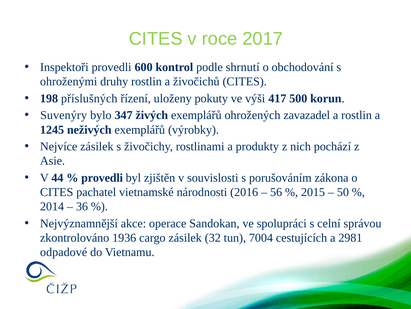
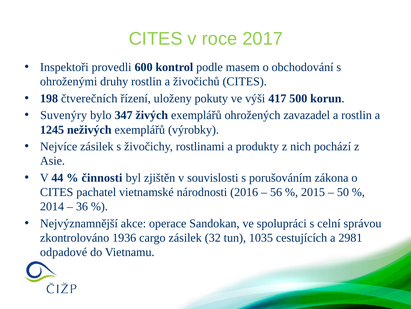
shrnutí: shrnutí -> masem
příslušných: příslušných -> čtverečních
provedli at (102, 177): provedli -> činnosti
7004: 7004 -> 1035
